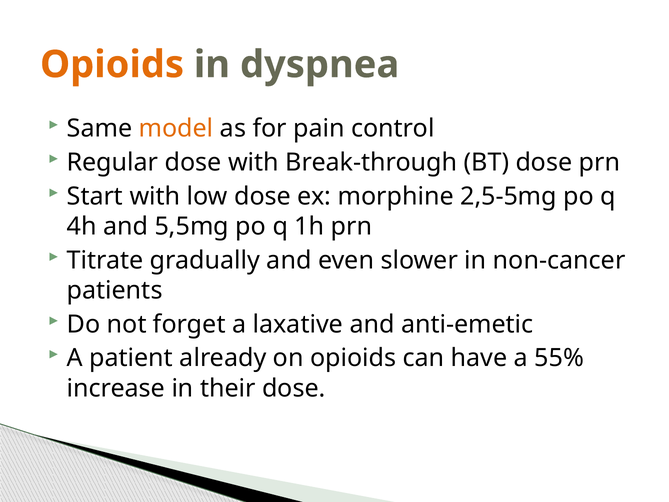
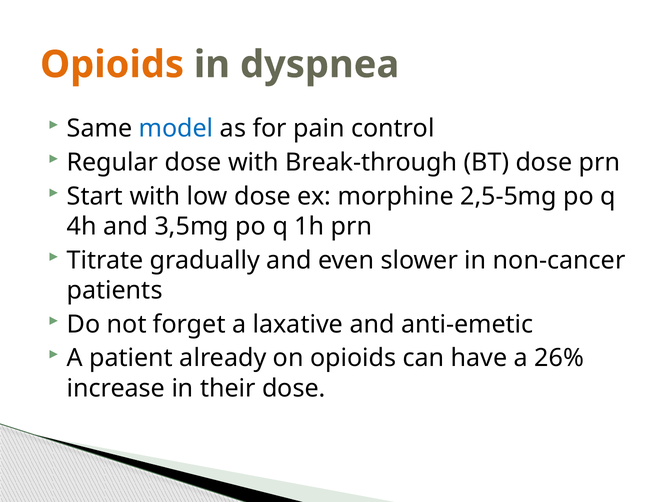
model colour: orange -> blue
5,5mg: 5,5mg -> 3,5mg
55%: 55% -> 26%
